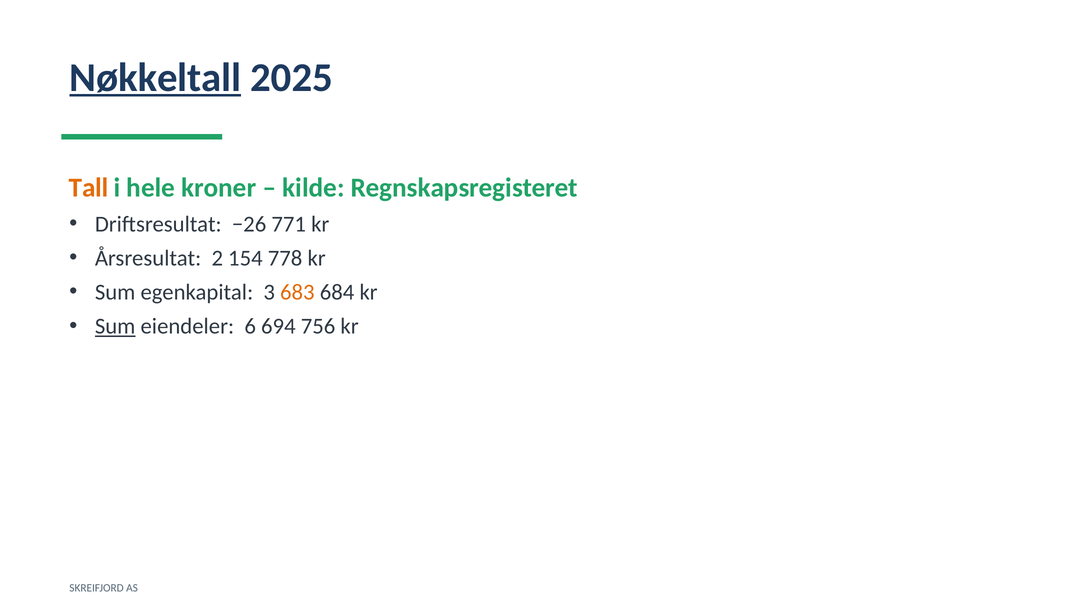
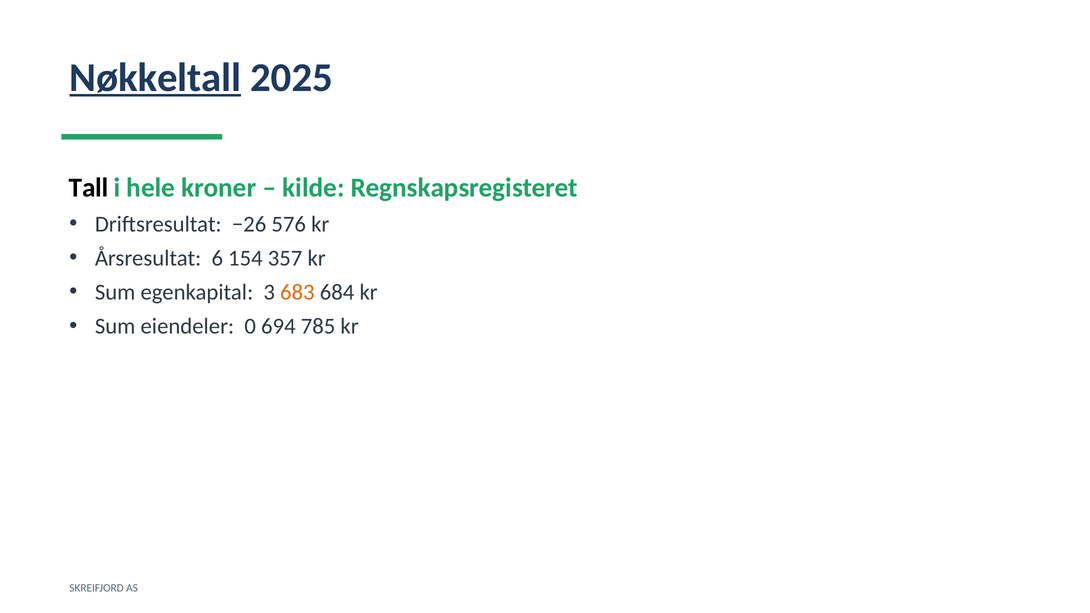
Tall colour: orange -> black
771: 771 -> 576
2: 2 -> 6
778: 778 -> 357
Sum at (115, 326) underline: present -> none
6: 6 -> 0
756: 756 -> 785
